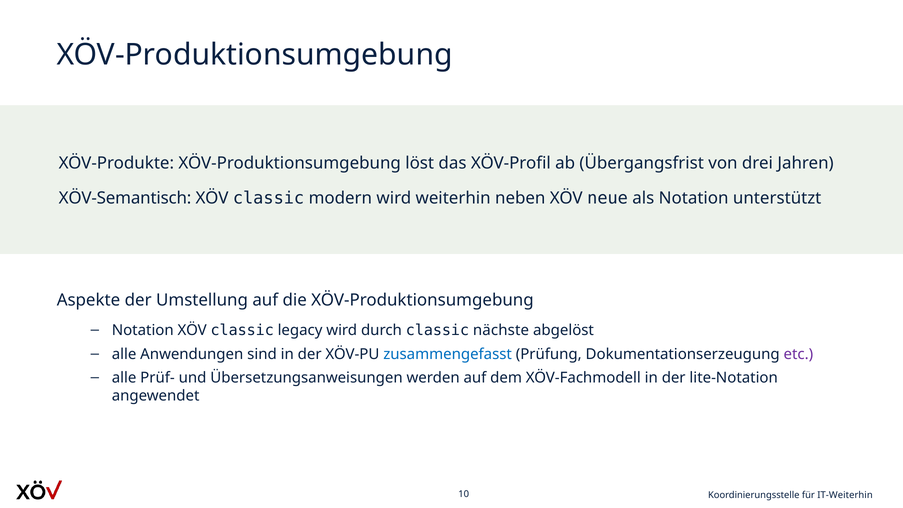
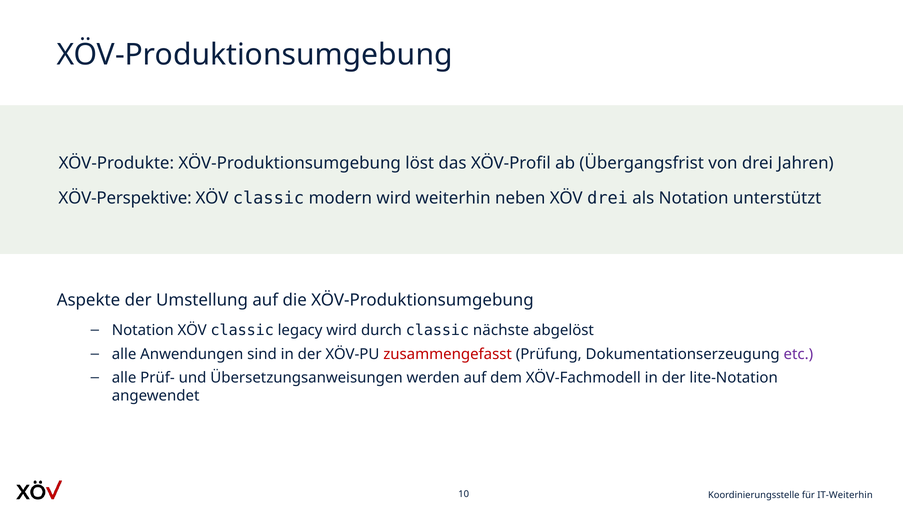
XÖV-Semantisch: XÖV-Semantisch -> XÖV-Perspektive
XÖV neue: neue -> drei
zusammengefasst colour: blue -> red
